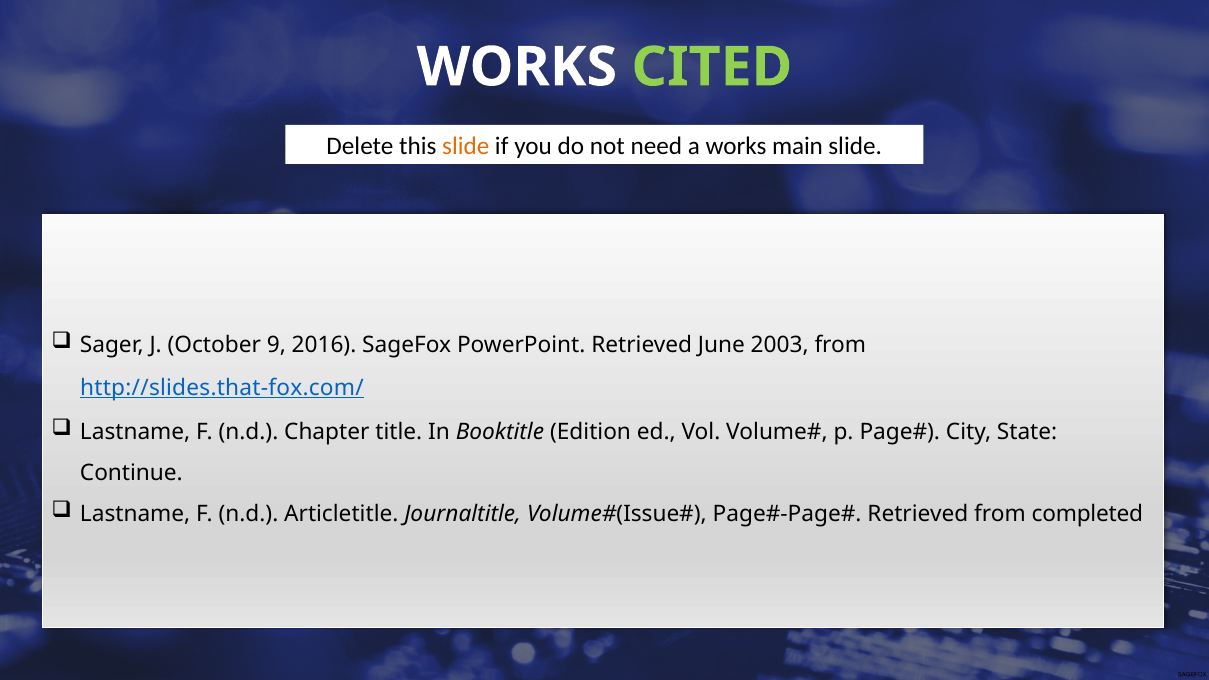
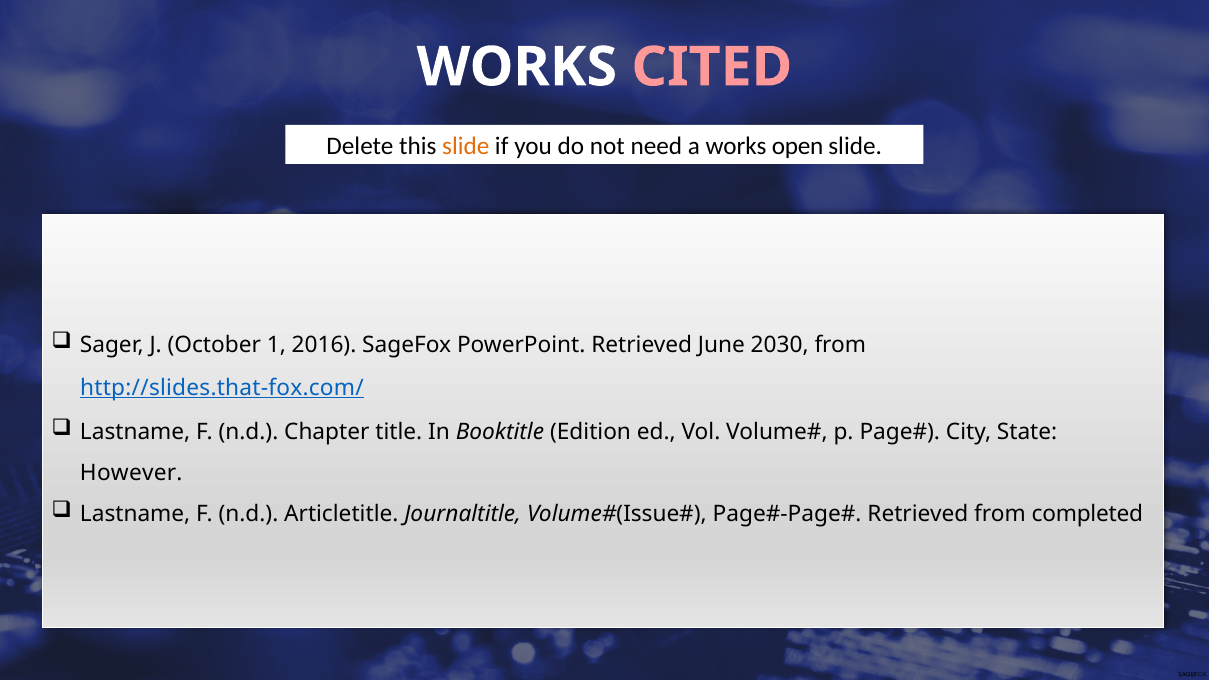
CITED colour: light green -> pink
main: main -> open
9: 9 -> 1
2003: 2003 -> 2030
Continue: Continue -> However
